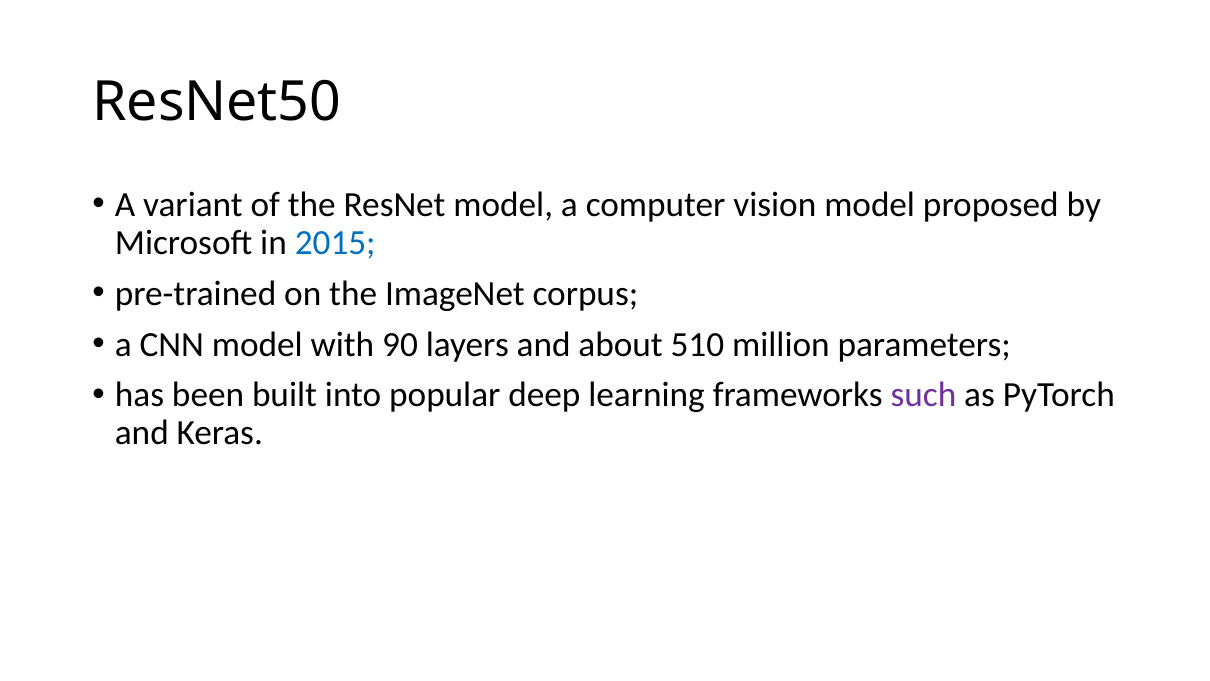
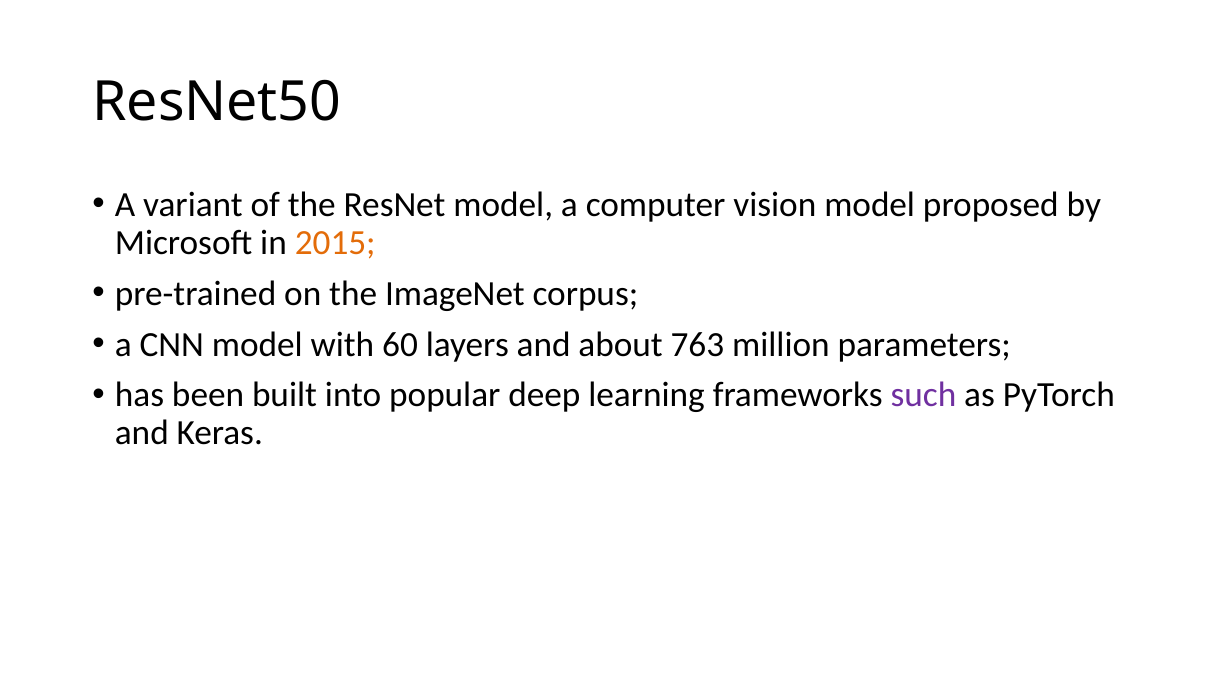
2015 colour: blue -> orange
90: 90 -> 60
510: 510 -> 763
